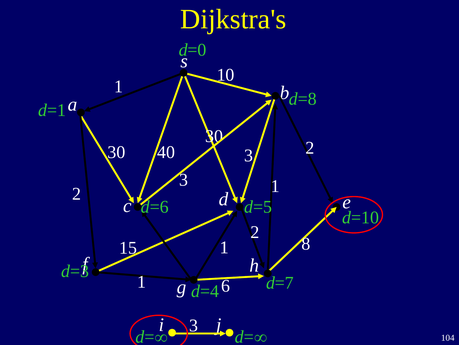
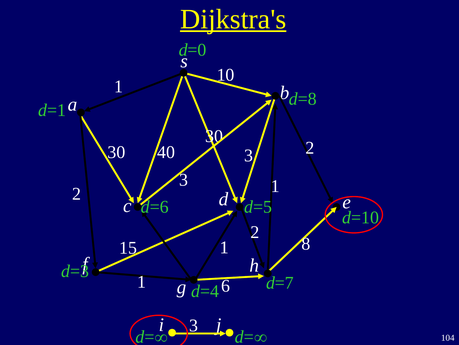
Dijkstra's underline: none -> present
